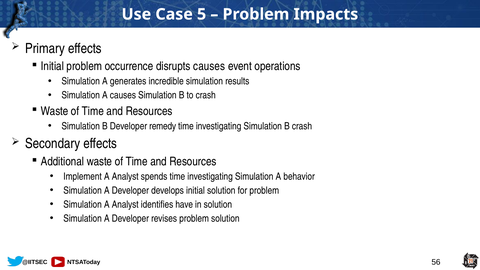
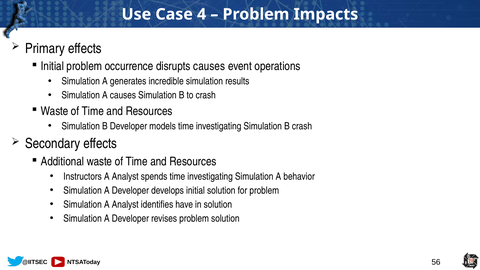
5: 5 -> 4
remedy: remedy -> models
Implement: Implement -> Instructors
